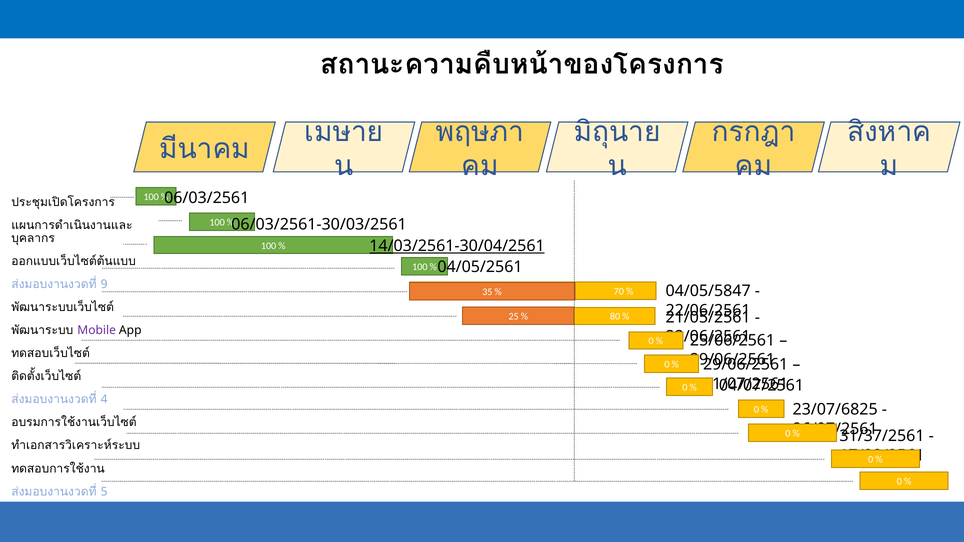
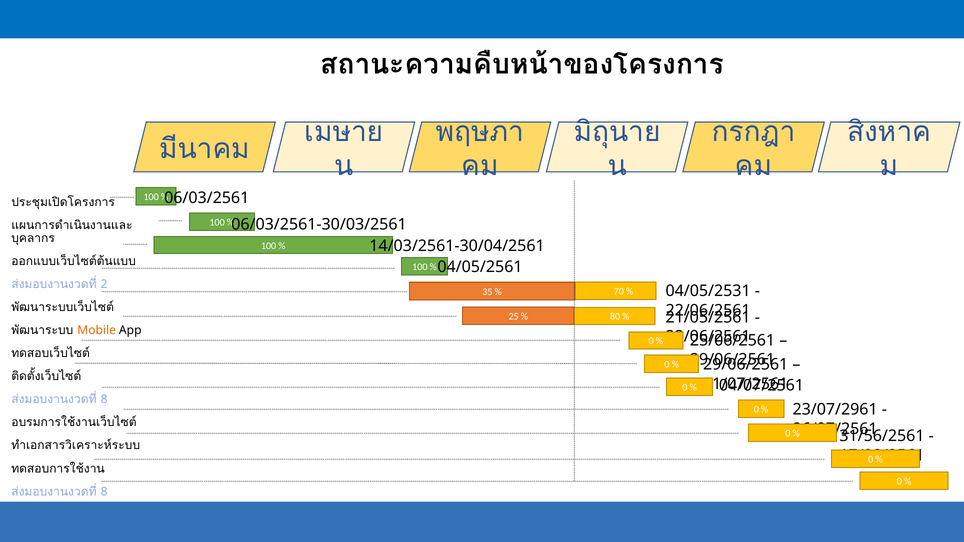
14/03/2561-30/04/2561 underline: present -> none
9: 9 -> 2
04/05/5847: 04/05/5847 -> 04/05/2531
Mobile colour: purple -> orange
4 at (104, 400): 4 -> 8
23/07/6825: 23/07/6825 -> 23/07/2961
31/37/2561: 31/37/2561 -> 31/56/2561
5 at (104, 492): 5 -> 8
